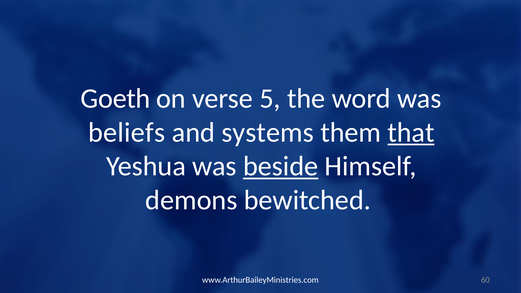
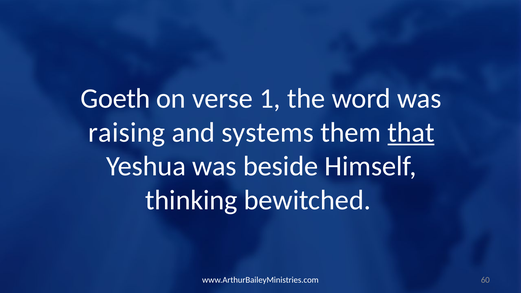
5: 5 -> 1
beliefs: beliefs -> raising
beside underline: present -> none
demons: demons -> thinking
